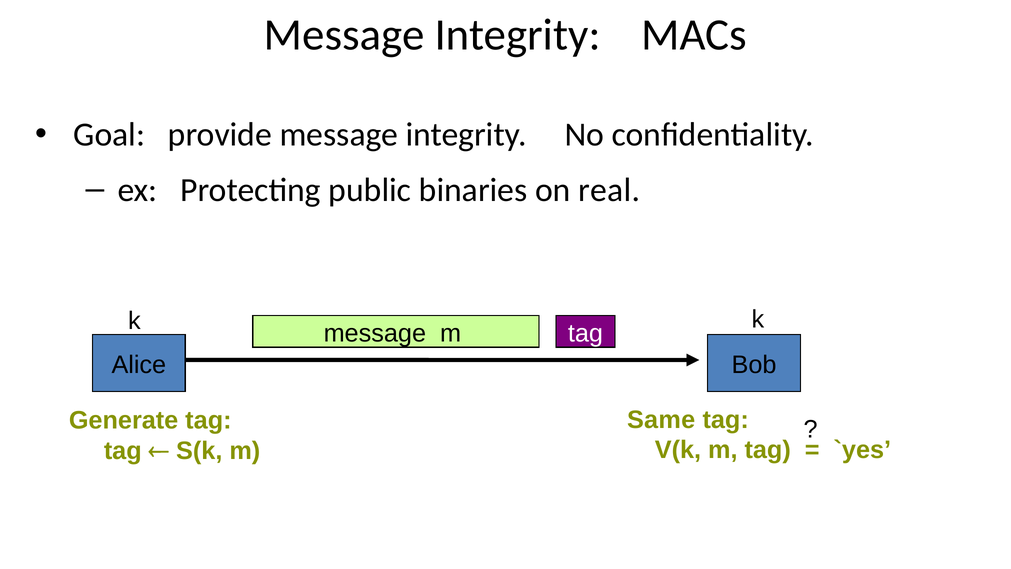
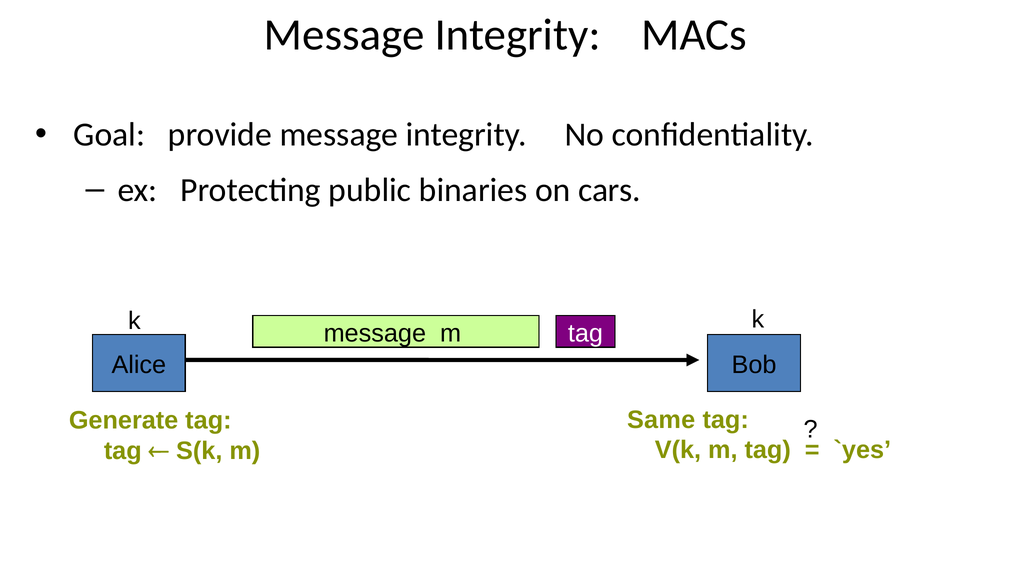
real: real -> cars
